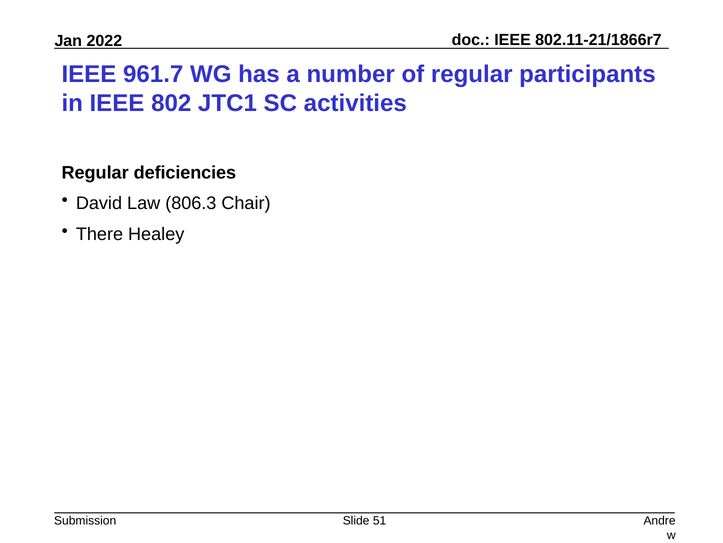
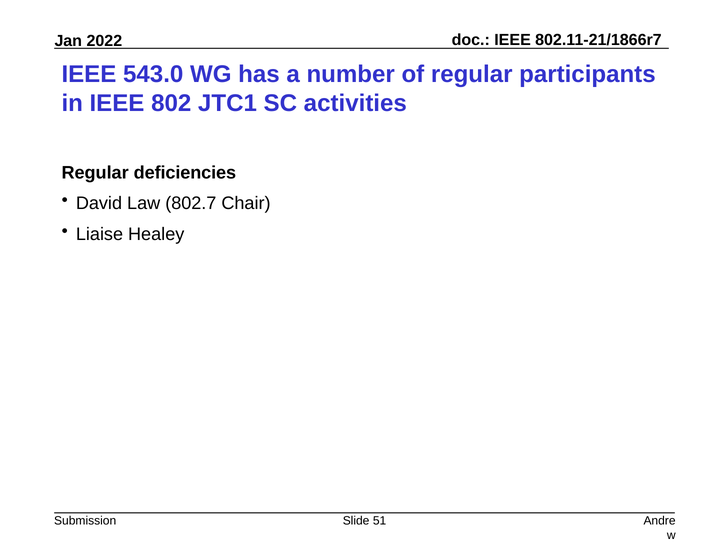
961.7: 961.7 -> 543.0
806.3: 806.3 -> 802.7
There: There -> Liaise
